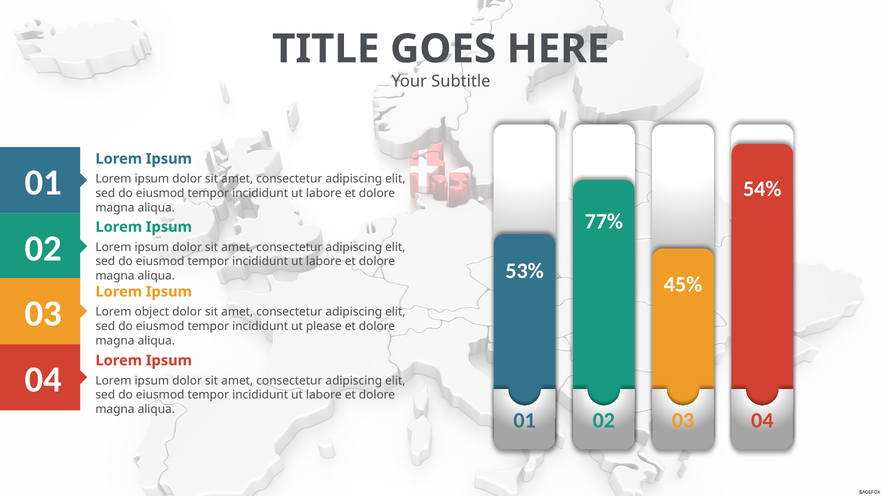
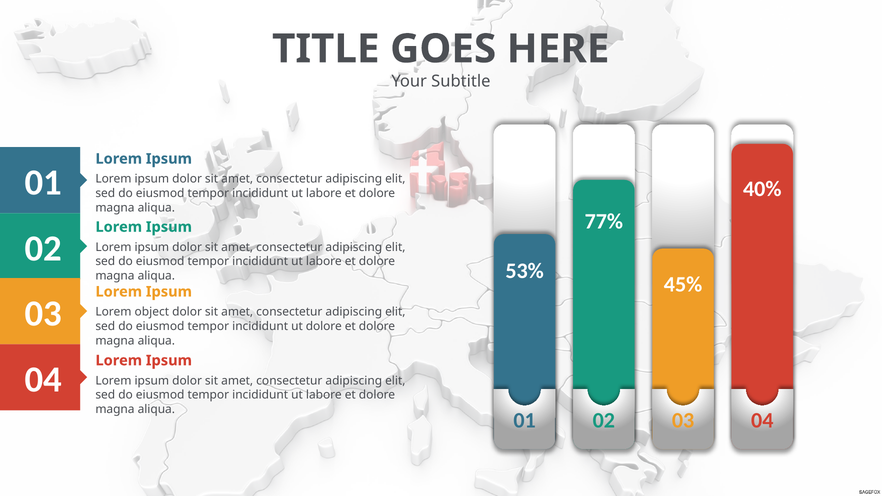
54%: 54% -> 40%
ut please: please -> dolore
